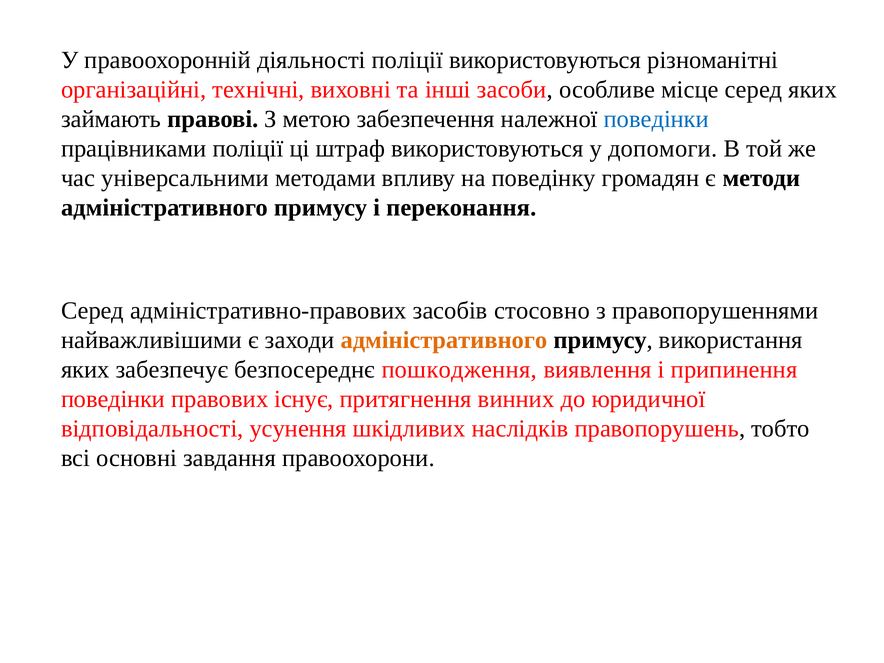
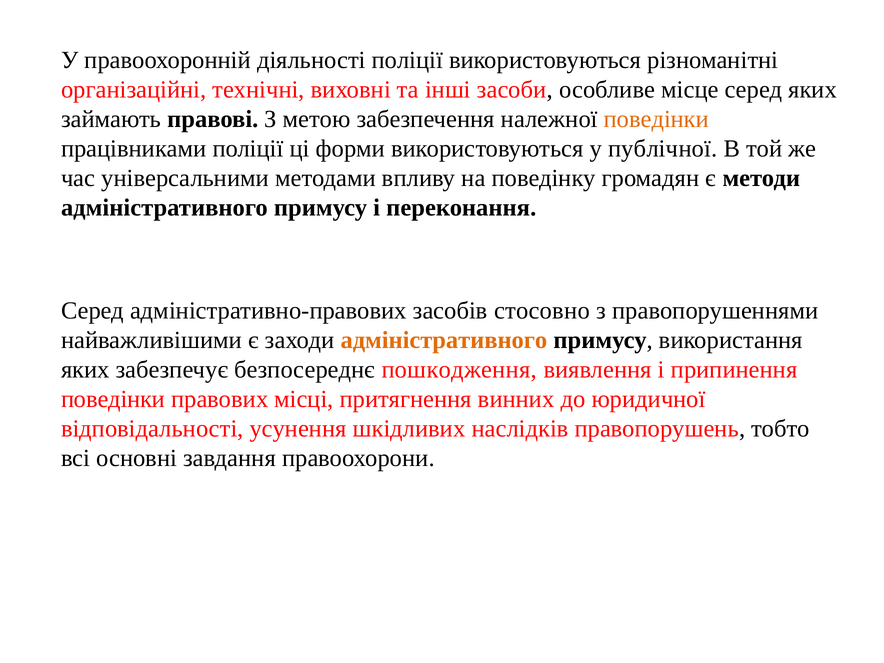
поведінки at (656, 119) colour: blue -> orange
штраф: штраф -> форми
допомоги: допомоги -> публічної
існує: існує -> місці
